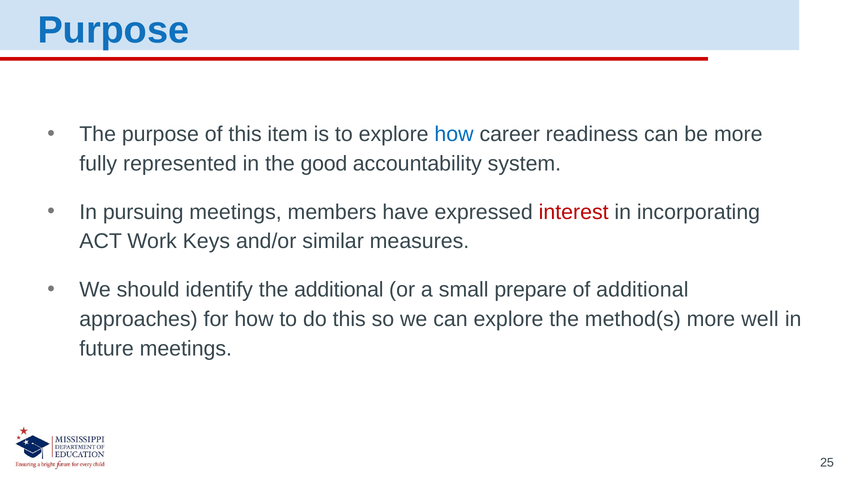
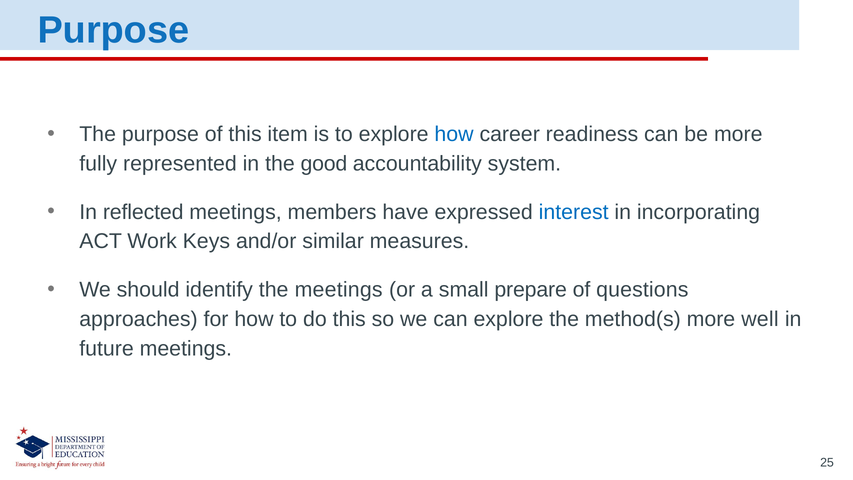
pursuing: pursuing -> reflected
interest colour: red -> blue
the additional: additional -> meetings
of additional: additional -> questions
